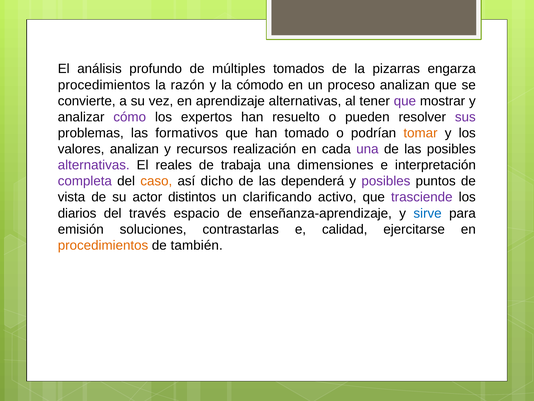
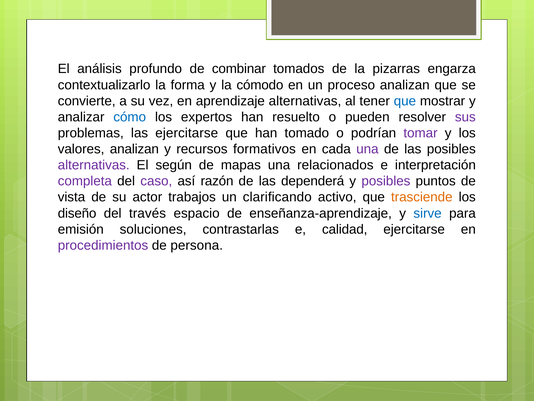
múltiples: múltiples -> combinar
procedimientos at (104, 85): procedimientos -> contextualizarlo
razón: razón -> forma
que at (405, 101) colour: purple -> blue
cómo colour: purple -> blue
las formativos: formativos -> ejercitarse
tomar colour: orange -> purple
realización: realización -> formativos
reales: reales -> según
trabaja: trabaja -> mapas
dimensiones: dimensiones -> relacionados
caso colour: orange -> purple
dicho: dicho -> razón
distintos: distintos -> trabajos
trasciende colour: purple -> orange
diarios: diarios -> diseño
procedimientos at (103, 245) colour: orange -> purple
también: también -> persona
